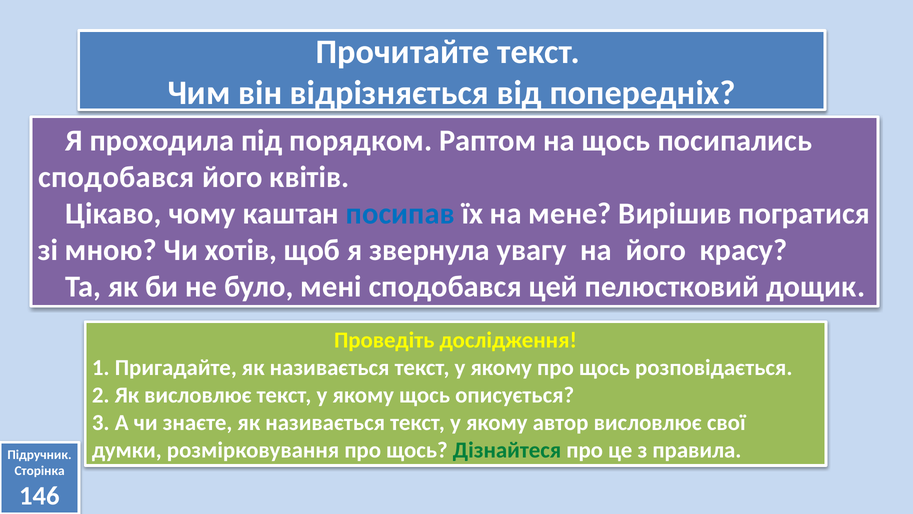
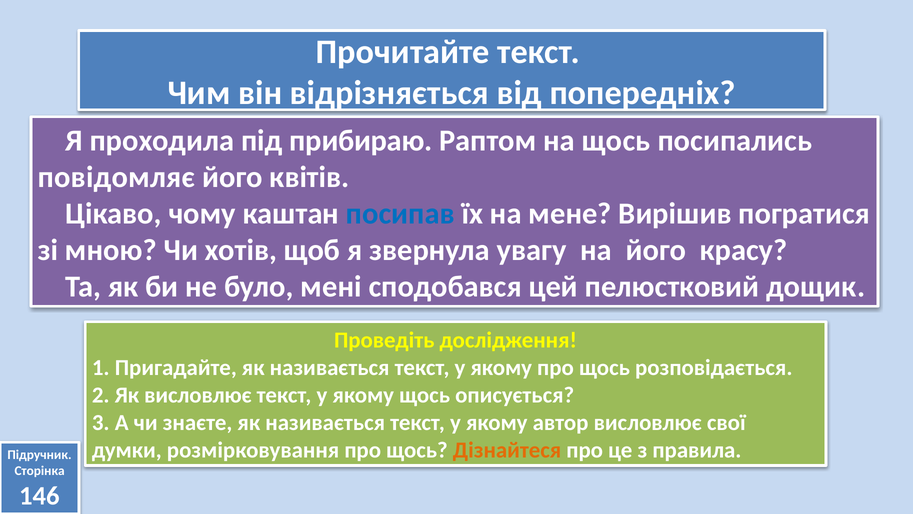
порядком: порядком -> прибираю
сподобався at (116, 177): сподобався -> повідомляє
Дізнайтеся colour: green -> orange
